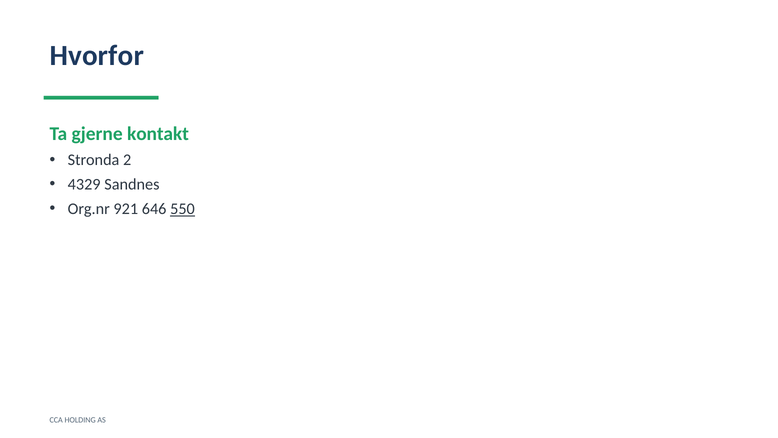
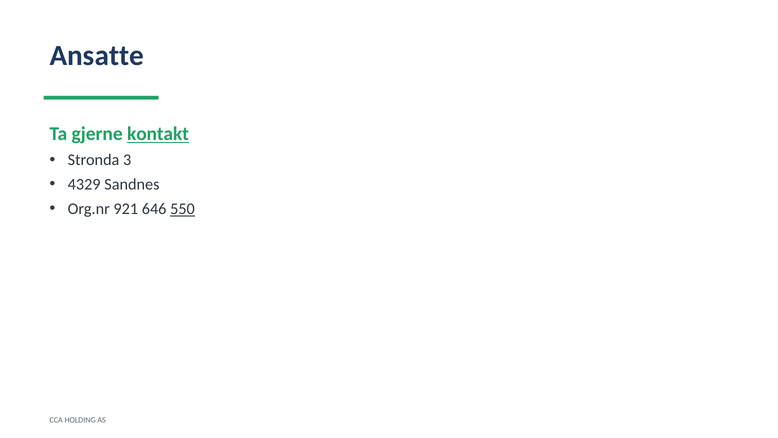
Hvorfor: Hvorfor -> Ansatte
kontakt underline: none -> present
2: 2 -> 3
